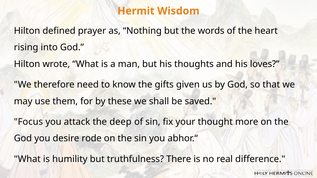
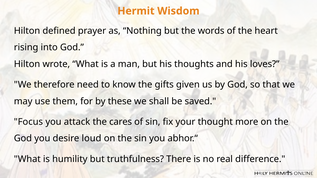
deep: deep -> cares
rode: rode -> loud
